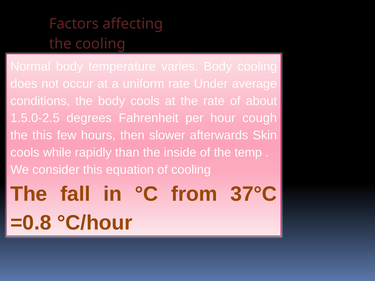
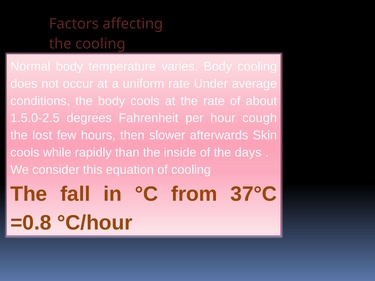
the this: this -> lost
temp: temp -> days
